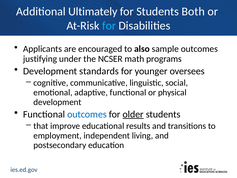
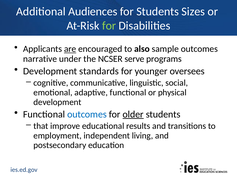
Ultimately: Ultimately -> Audiences
Both: Both -> Sizes
for at (109, 26) colour: light blue -> light green
are underline: none -> present
justifying: justifying -> narrative
math: math -> serve
